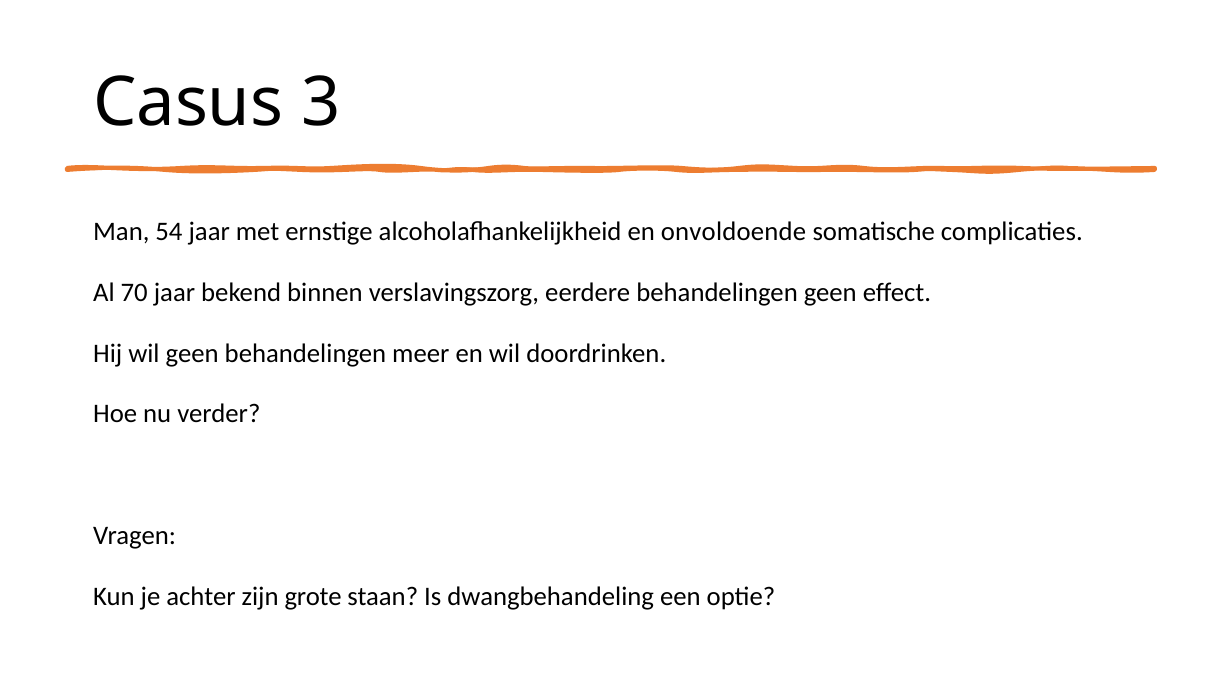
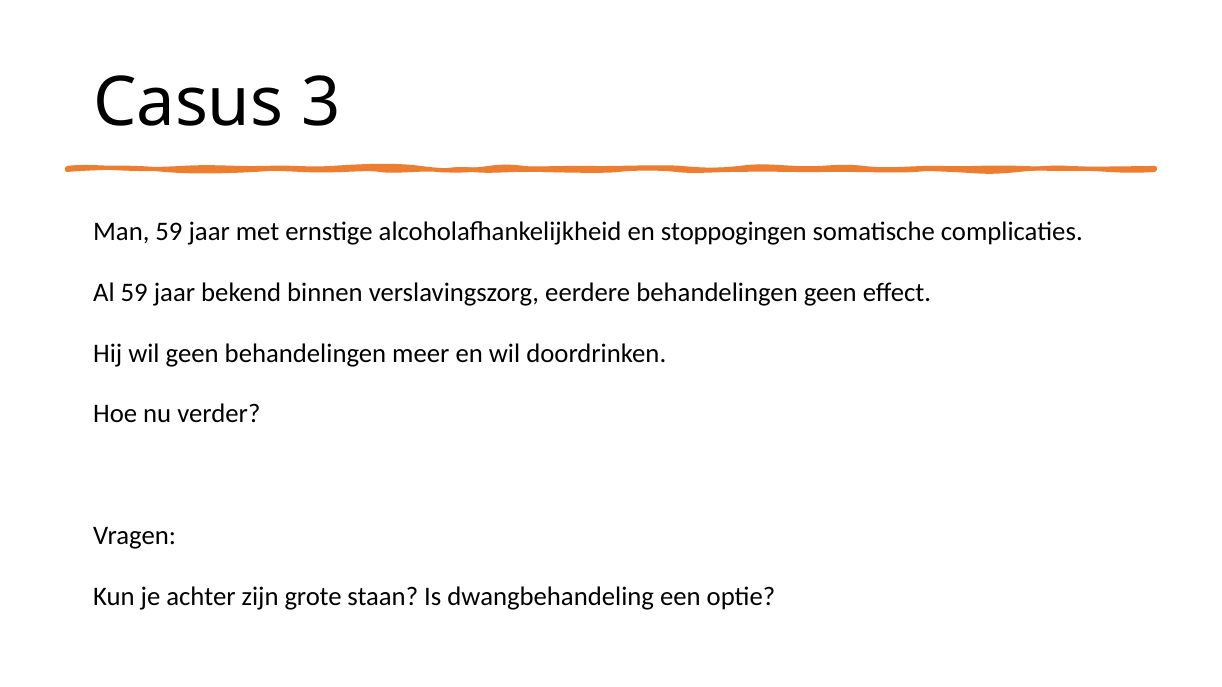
Man 54: 54 -> 59
onvoldoende: onvoldoende -> stoppogingen
Al 70: 70 -> 59
